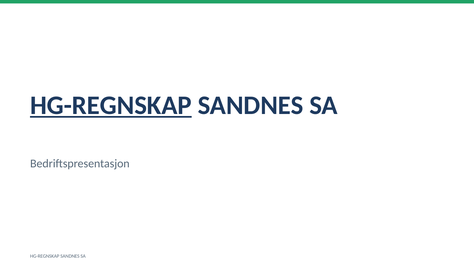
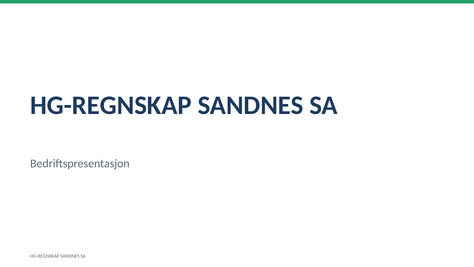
HG-REGNSKAP at (111, 105) underline: present -> none
